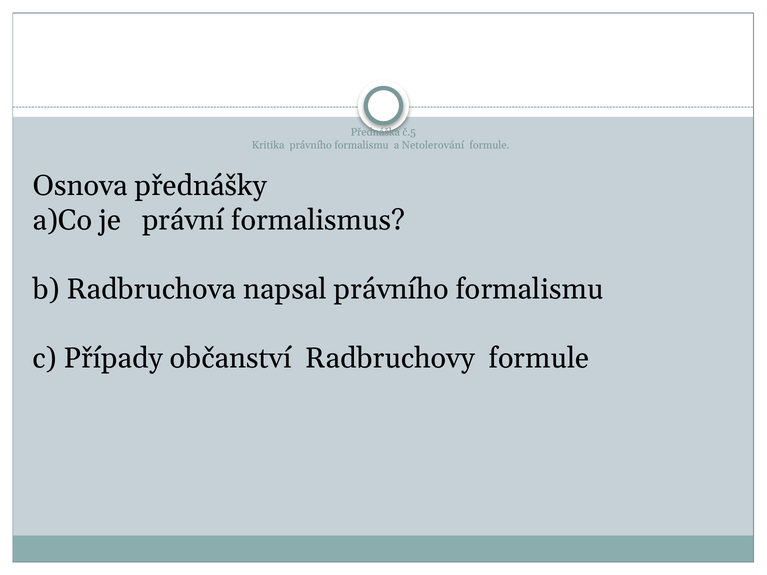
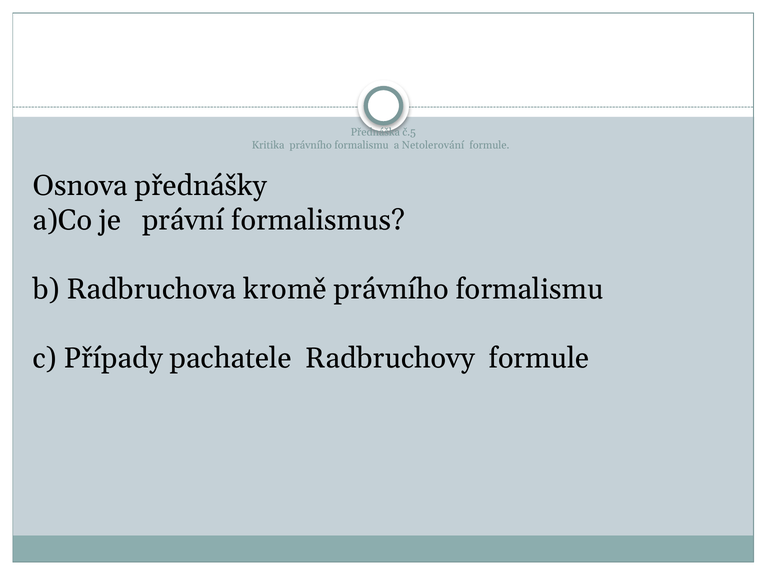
napsal: napsal -> kromě
občanství: občanství -> pachatele
